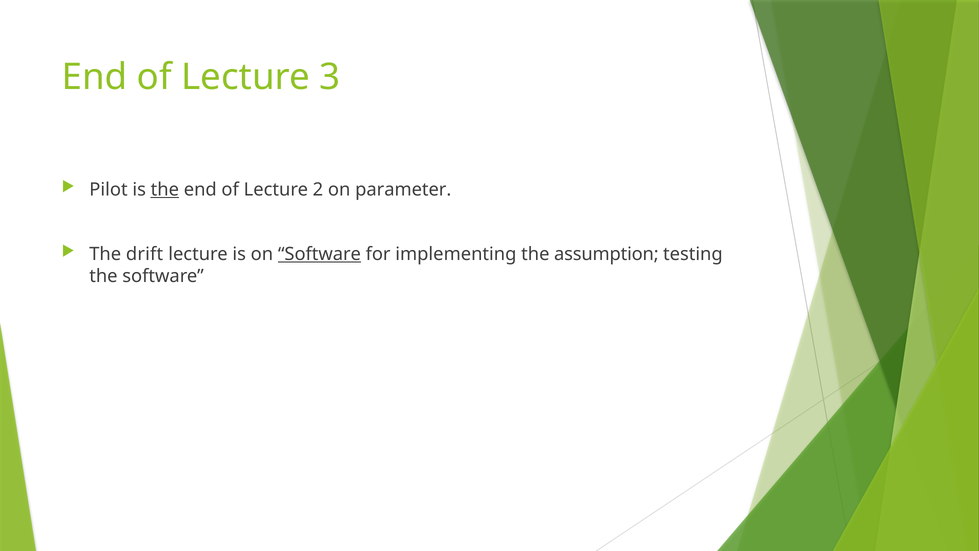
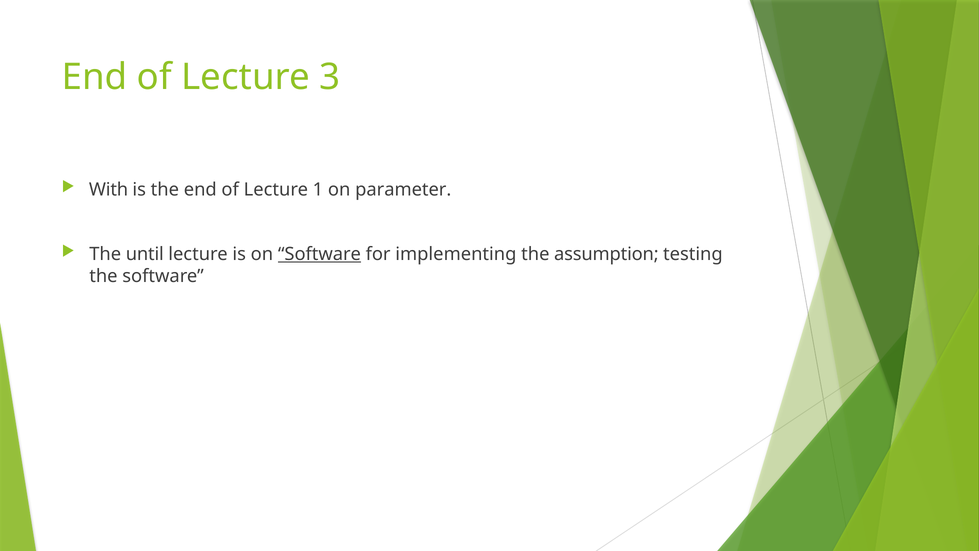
Pilot: Pilot -> With
the at (165, 189) underline: present -> none
2: 2 -> 1
drift: drift -> until
